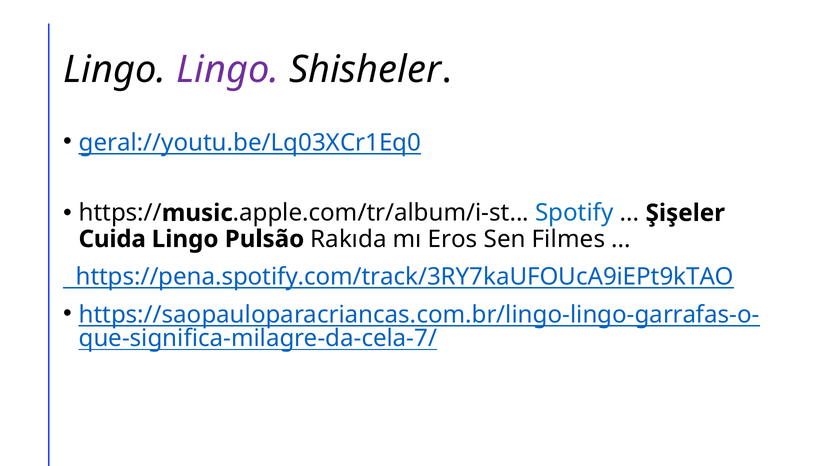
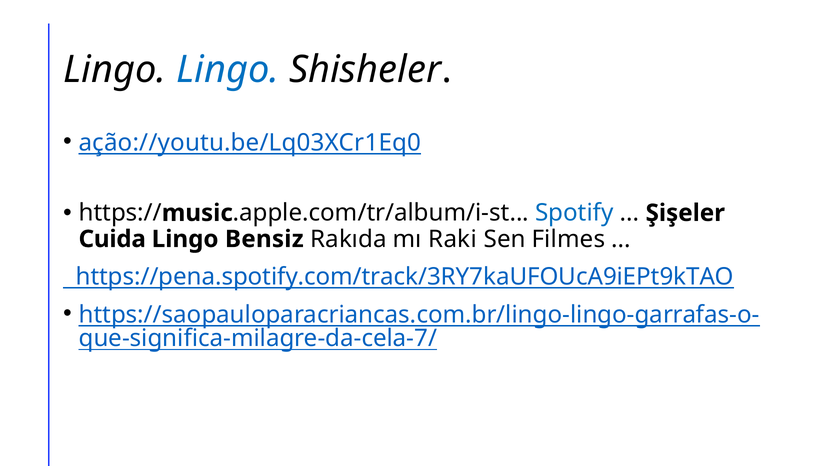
Lingo at (228, 70) colour: purple -> blue
geral://youtu.be/Lq03XCr1Eq0: geral://youtu.be/Lq03XCr1Eq0 -> ação://youtu.be/Lq03XCr1Eq0
Pulsão: Pulsão -> Bensiz
Eros: Eros -> Raki
